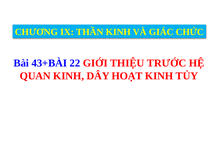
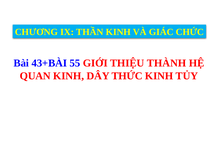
22: 22 -> 55
TRƯỚC: TRƯỚC -> THÀNH
HOẠT: HOẠT -> THỨC
